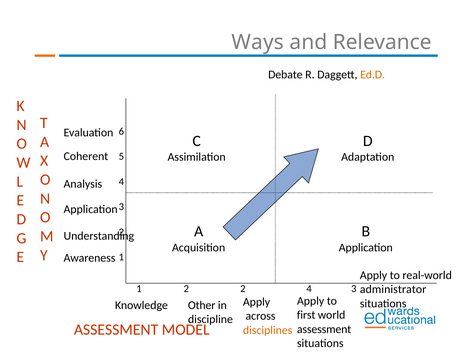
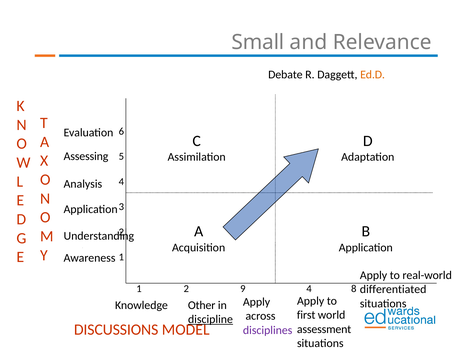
Ways: Ways -> Small
Coherent: Coherent -> Assessing
2 2: 2 -> 9
3 at (354, 289): 3 -> 8
administrator: administrator -> differentiated
discipline underline: none -> present
ASSESSMENT at (116, 330): ASSESSMENT -> DISCUSSIONS
disciplines colour: orange -> purple
